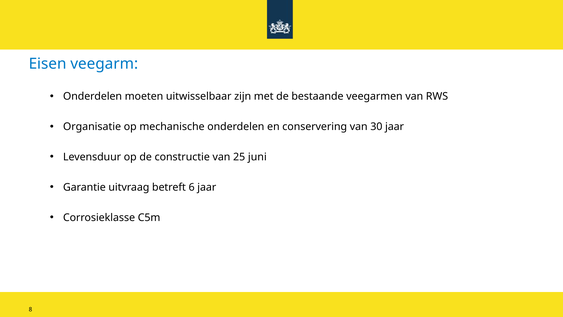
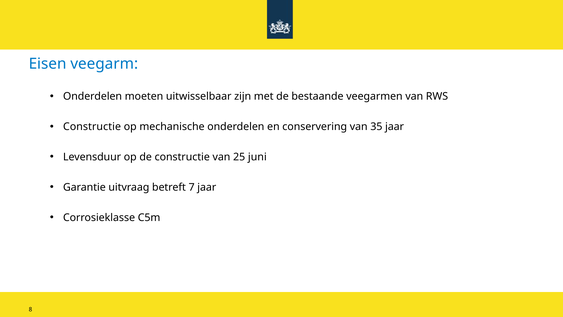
Organisatie at (92, 127): Organisatie -> Constructie
30: 30 -> 35
6: 6 -> 7
